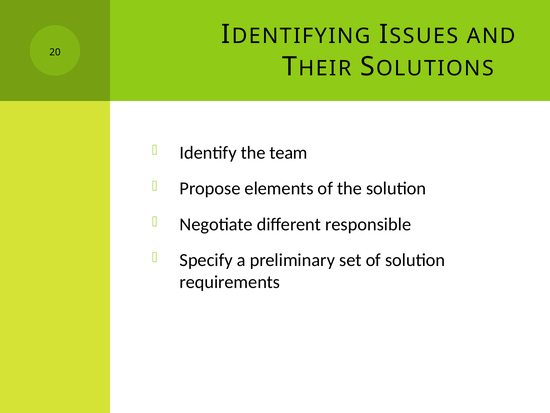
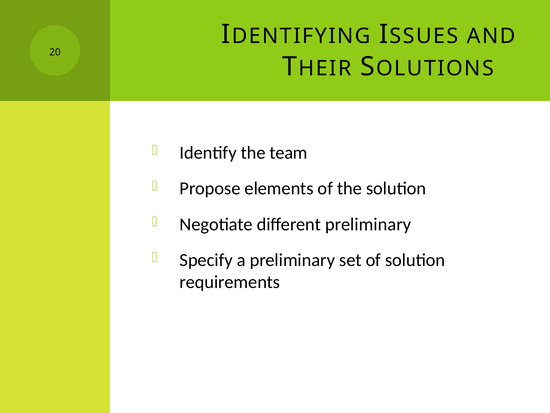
different responsible: responsible -> preliminary
